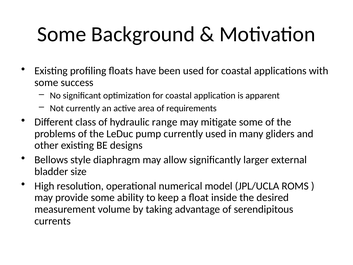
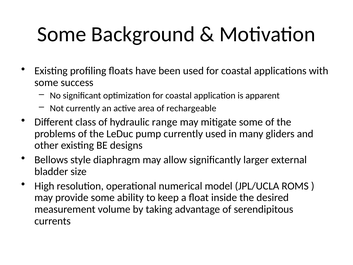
requirements: requirements -> rechargeable
